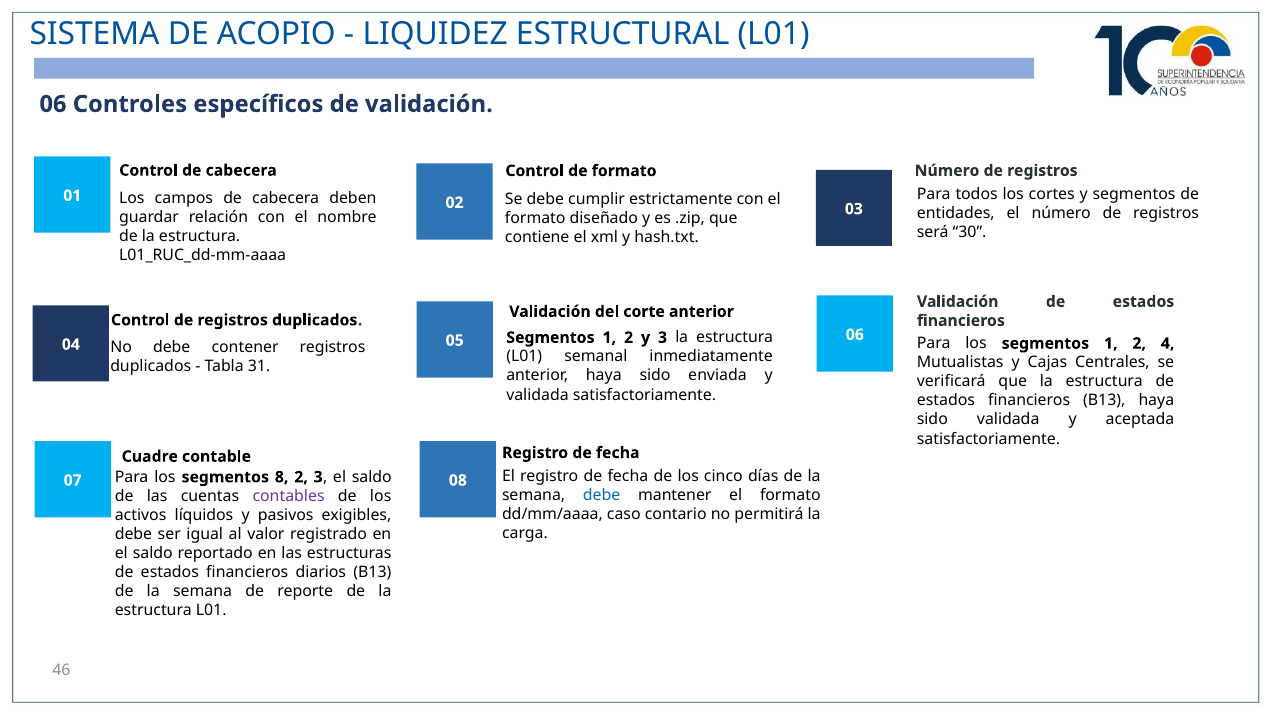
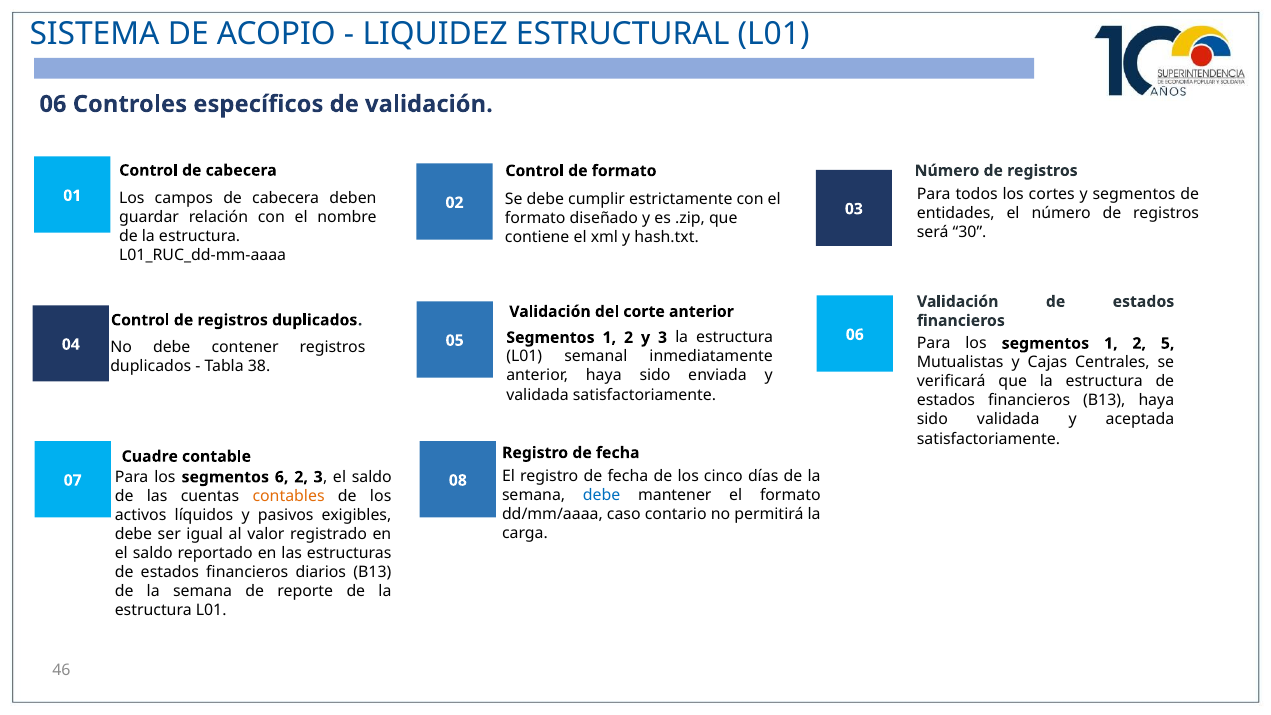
4: 4 -> 5
31: 31 -> 38
8: 8 -> 6
contables colour: purple -> orange
